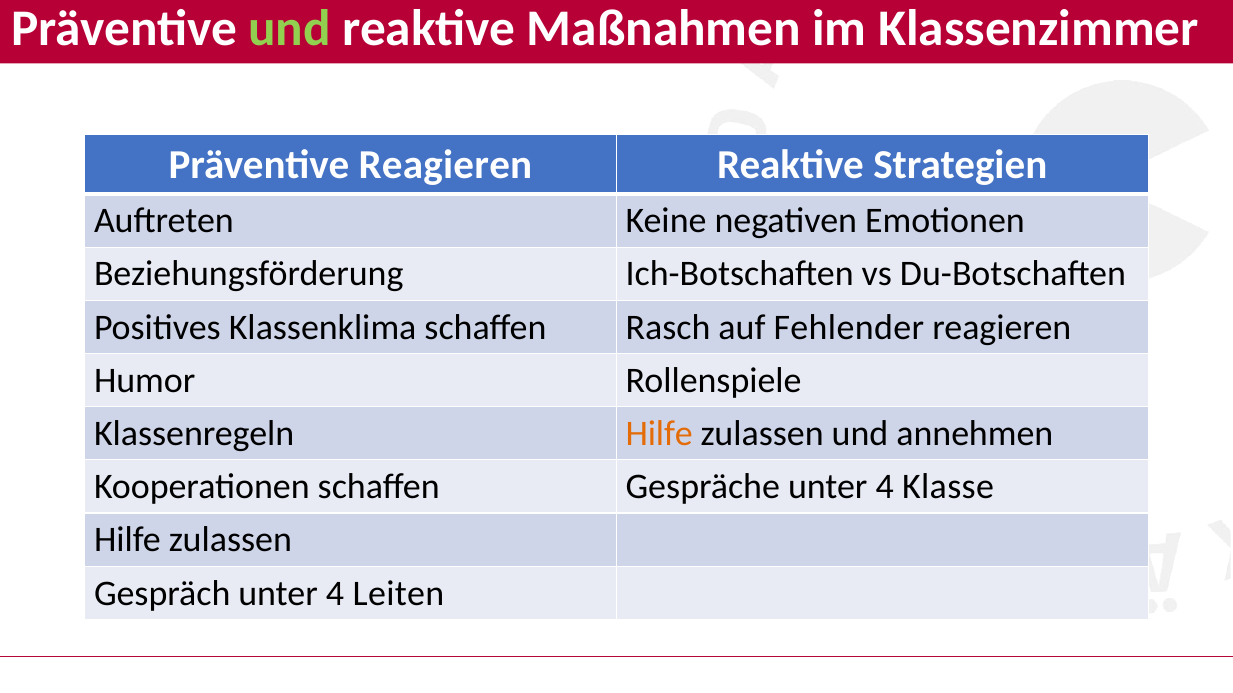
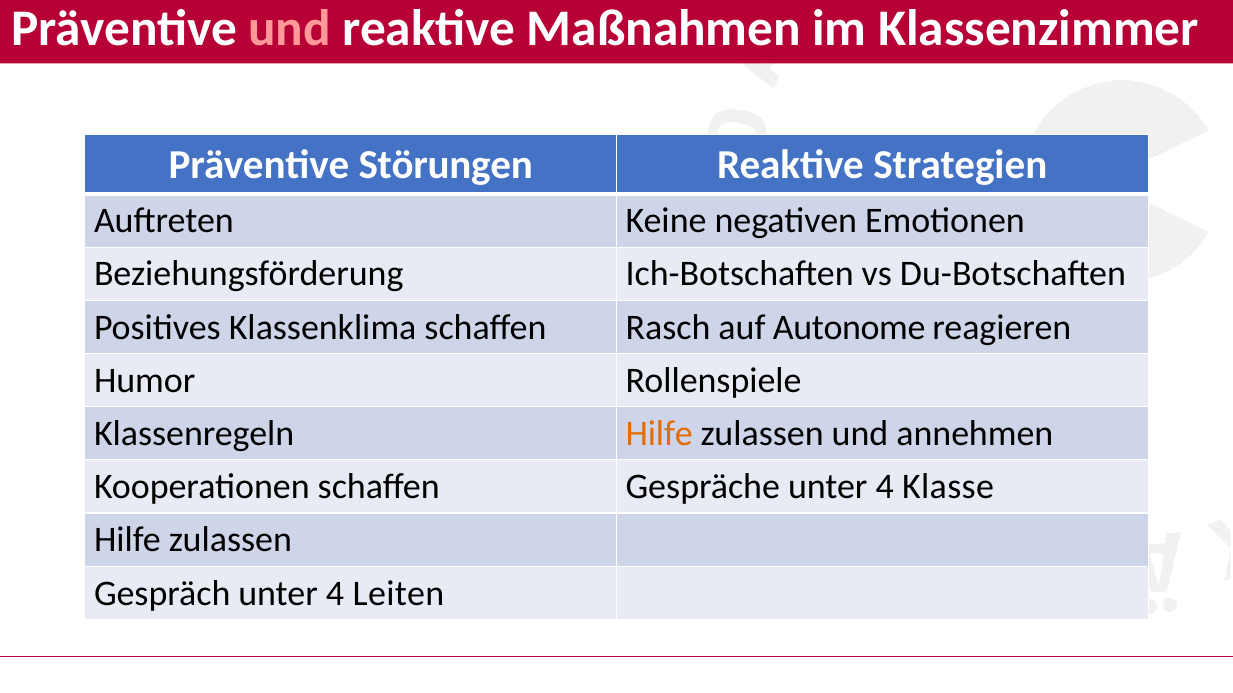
und at (290, 29) colour: light green -> pink
Präventive Reagieren: Reagieren -> Störungen
Fehlender: Fehlender -> Autonome
